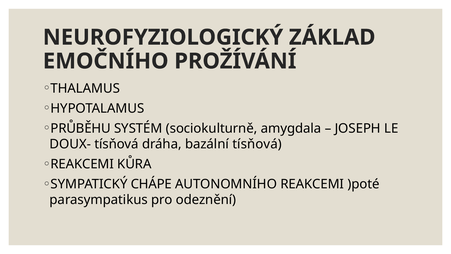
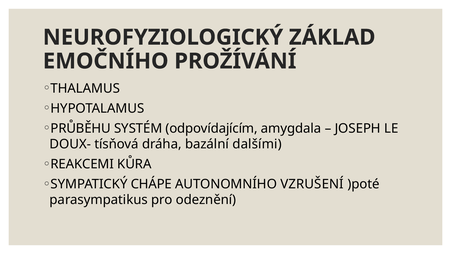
sociokulturně: sociokulturně -> odpovídajícím
bazální tísňová: tísňová -> dalšími
AUTONOMNÍHO REAKCEMI: REAKCEMI -> VZRUŠENÍ
